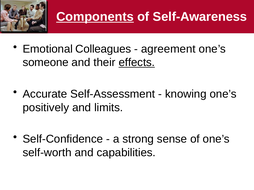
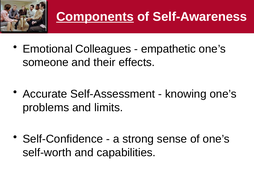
agreement: agreement -> empathetic
effects underline: present -> none
positively: positively -> problems
